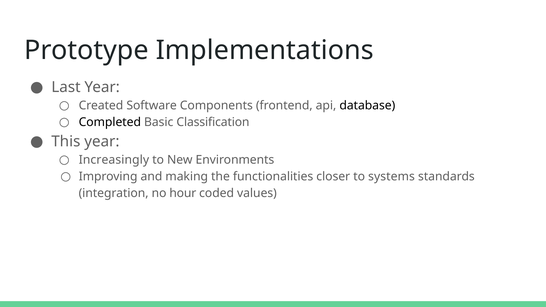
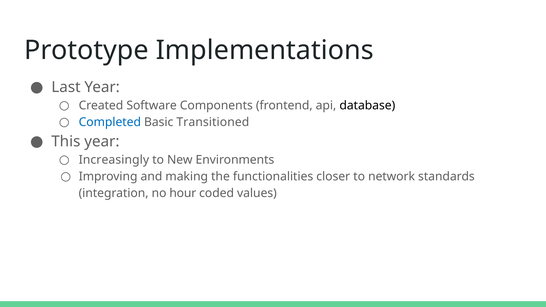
Completed colour: black -> blue
Classification: Classification -> Transitioned
systems: systems -> network
